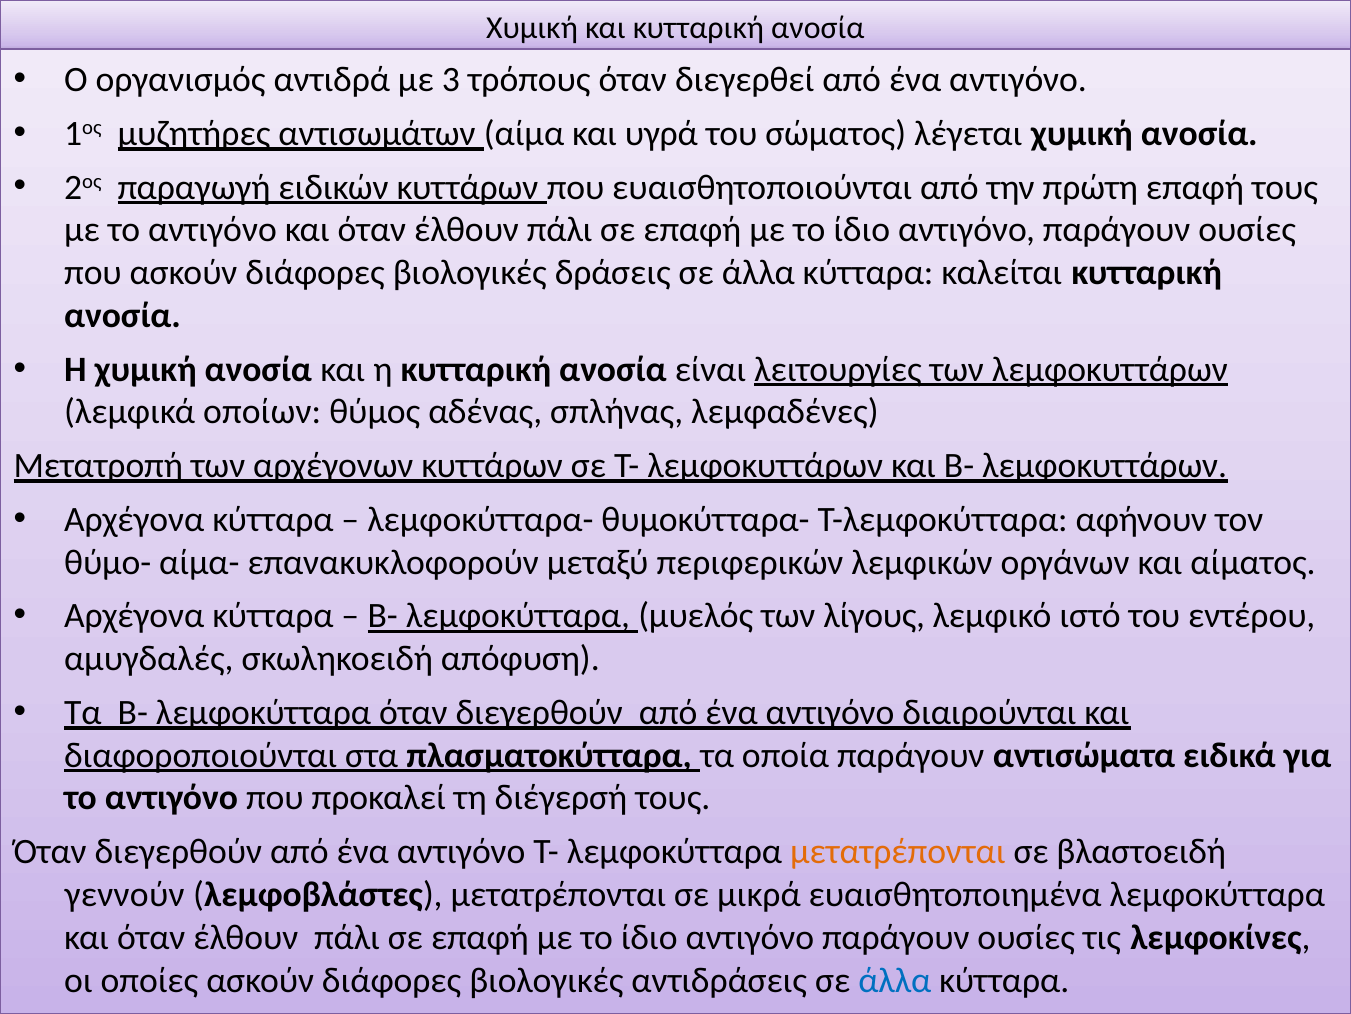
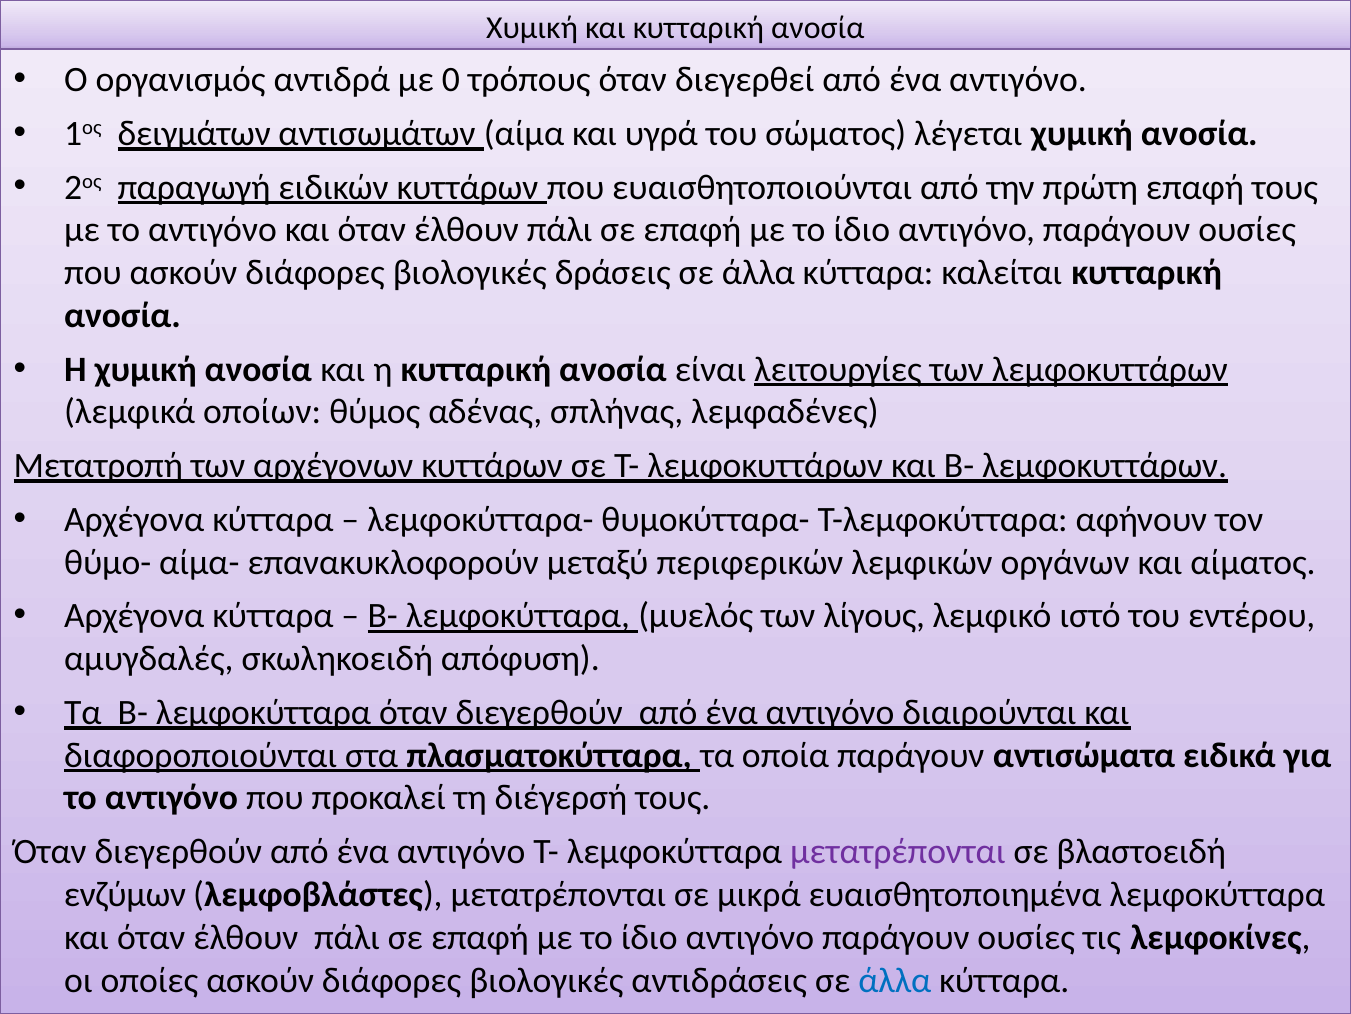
3: 3 -> 0
μυζητήρες: μυζητήρες -> δειγμάτων
μετατρέπονται at (898, 851) colour: orange -> purple
γεννούν: γεννούν -> ενζύμων
